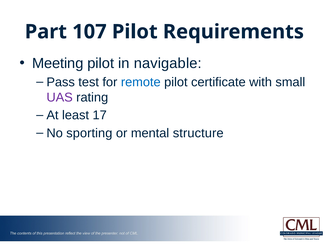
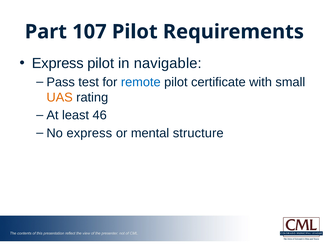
Meeting at (58, 64): Meeting -> Express
UAS colour: purple -> orange
17: 17 -> 46
No sporting: sporting -> express
